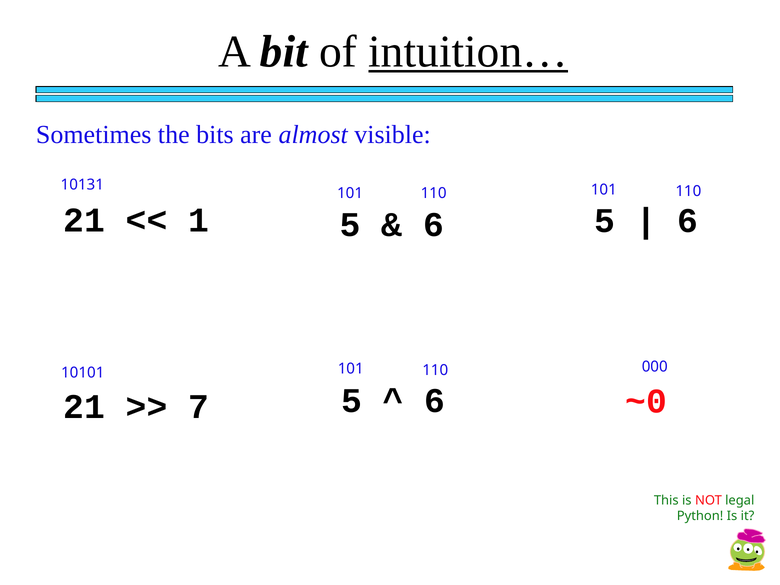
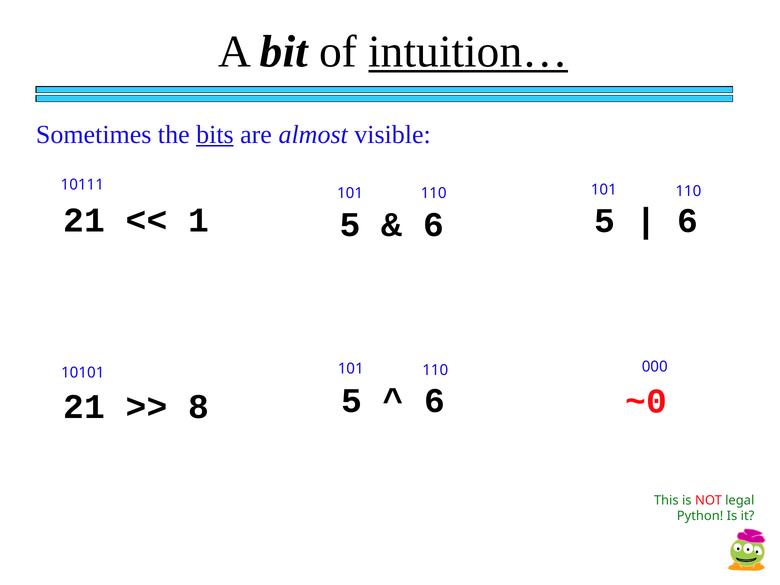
bits underline: none -> present
10131: 10131 -> 10111
7: 7 -> 8
